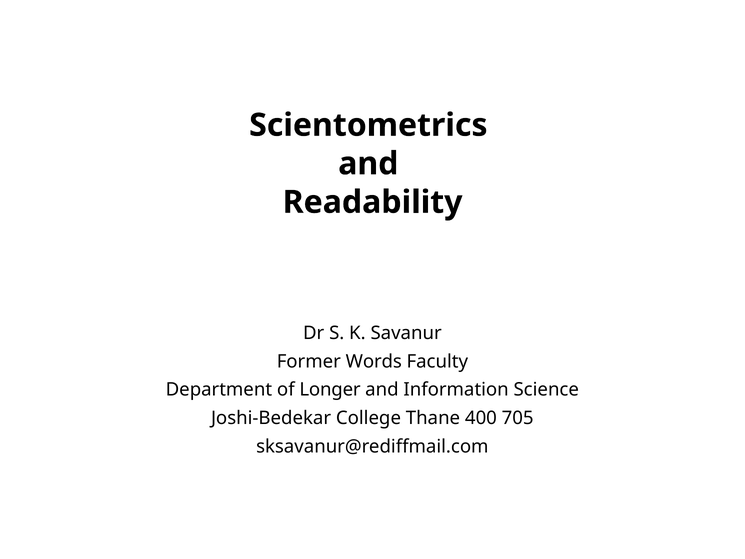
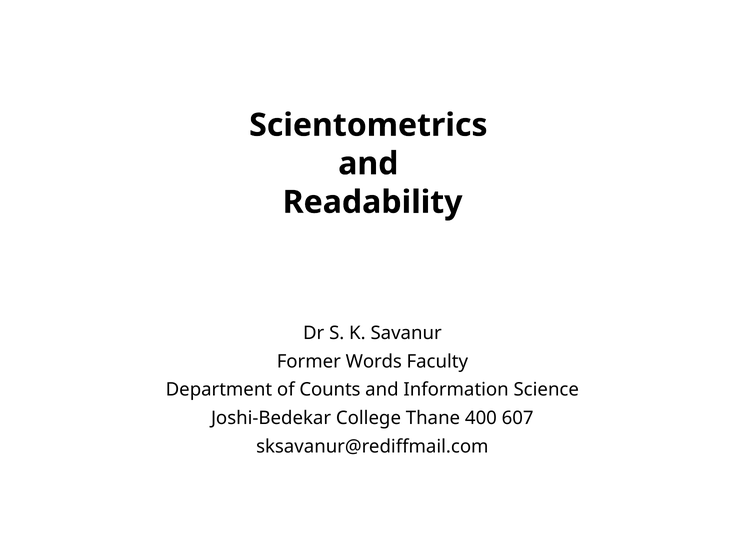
Longer: Longer -> Counts
705: 705 -> 607
